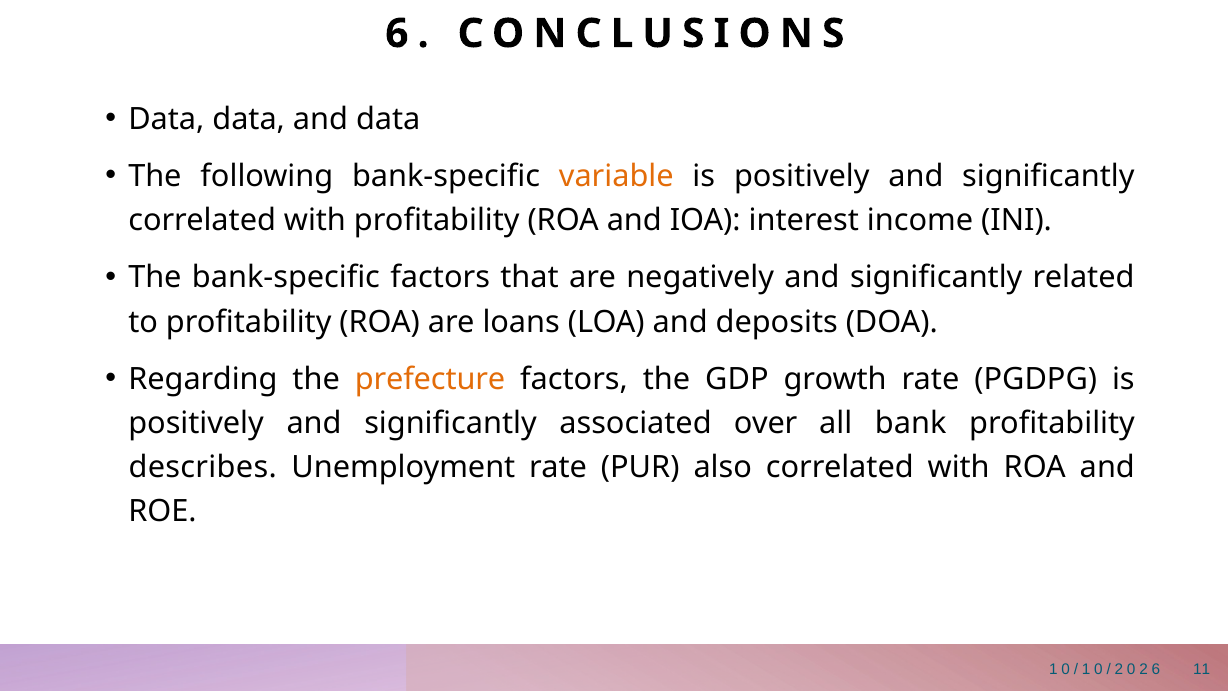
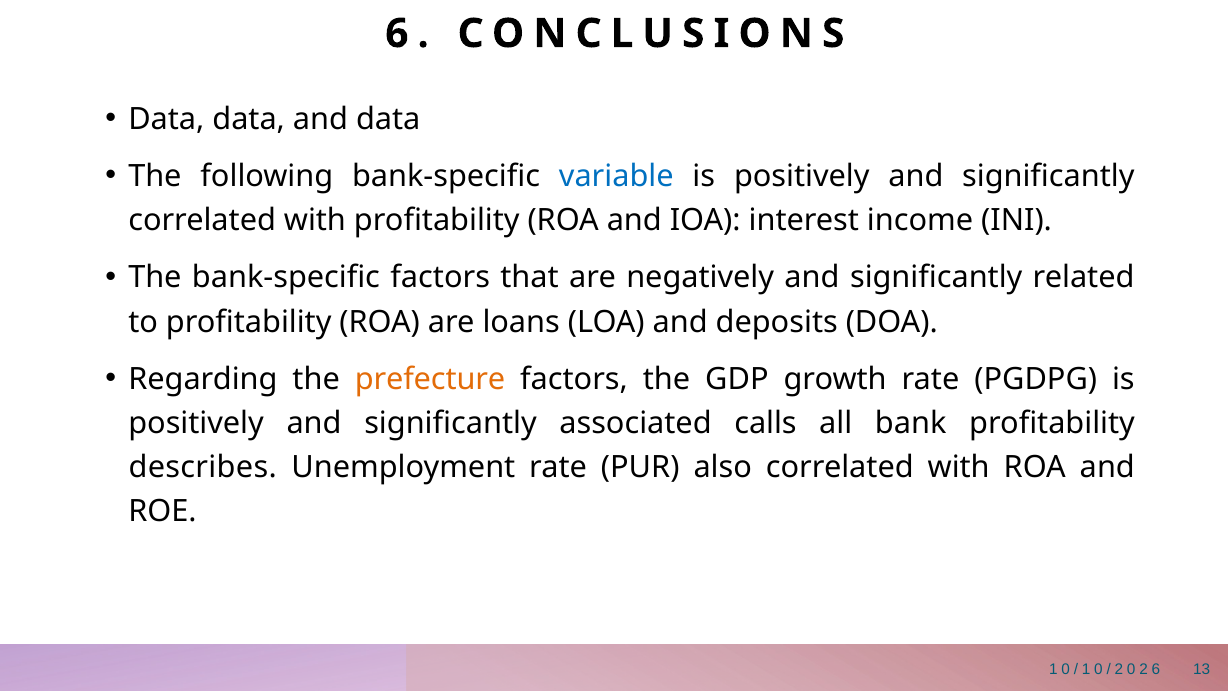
variable colour: orange -> blue
over: over -> calls
11: 11 -> 13
